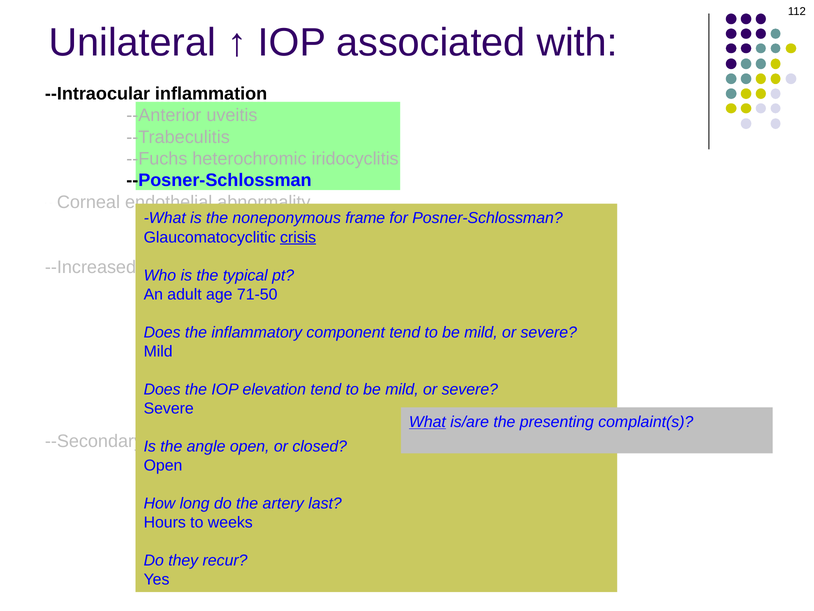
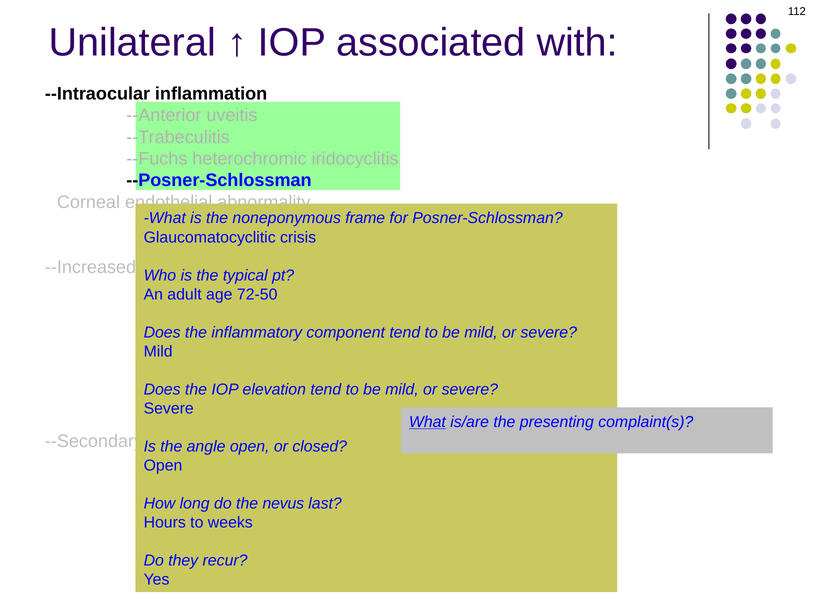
crisis underline: present -> none
71-50: 71-50 -> 72-50
artery: artery -> nevus
